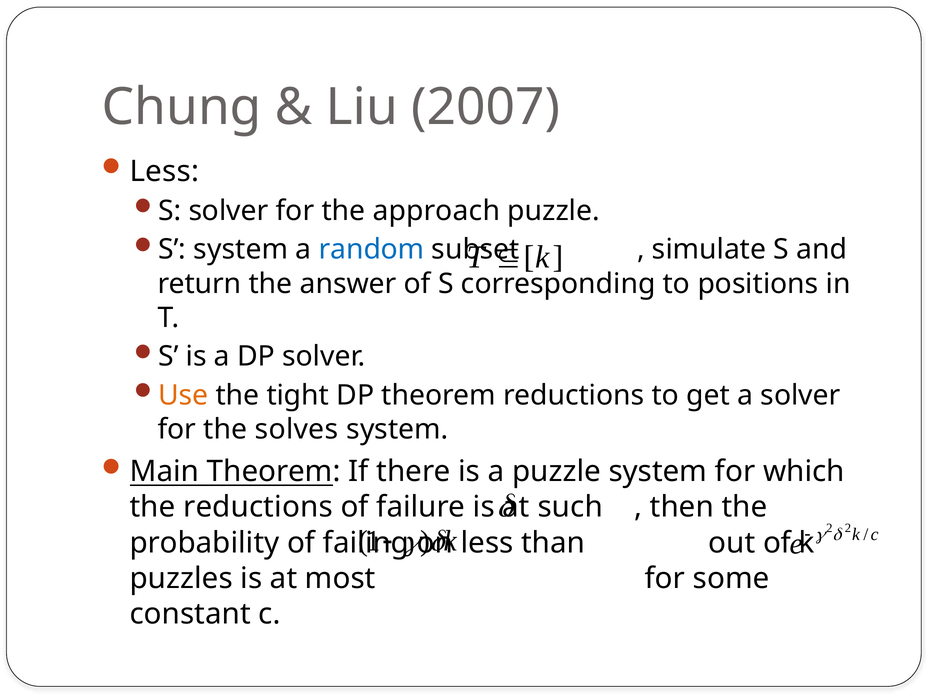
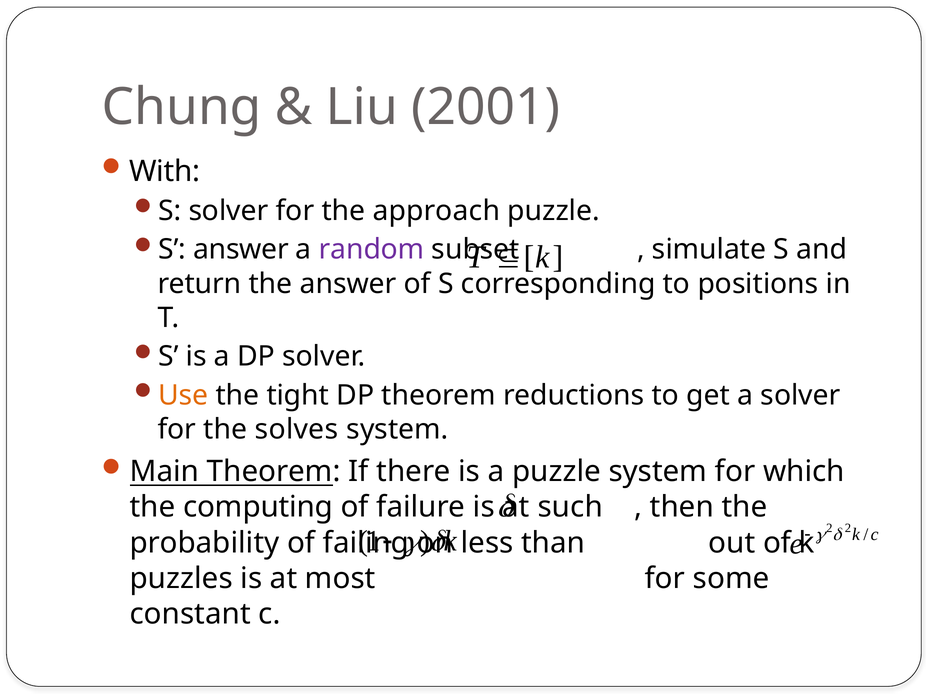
2007: 2007 -> 2001
Less at (164, 171): Less -> With
S system: system -> answer
random colour: blue -> purple
the reductions: reductions -> computing
